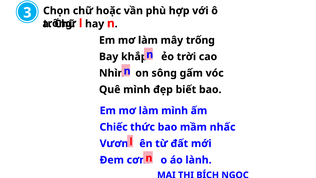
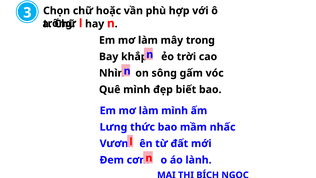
mây trống: trống -> trong
Chiếc: Chiếc -> Lưng
